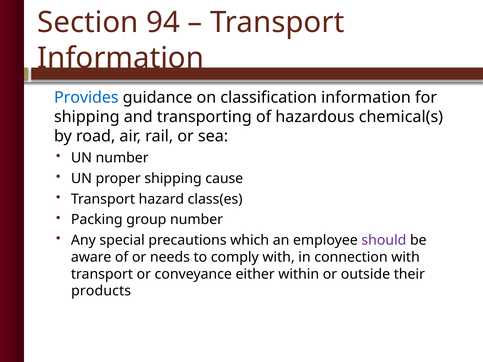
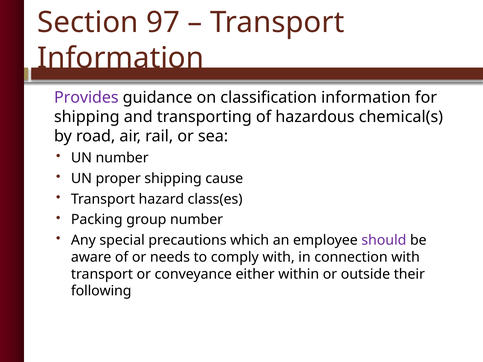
94: 94 -> 97
Provides colour: blue -> purple
products: products -> following
